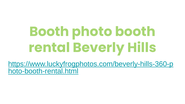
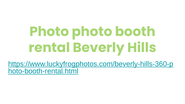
Booth at (49, 32): Booth -> Photo
